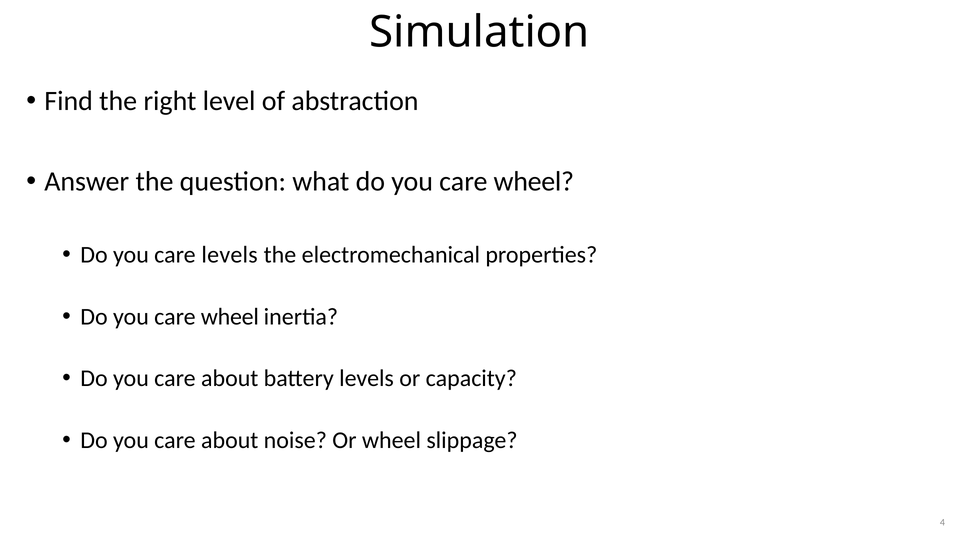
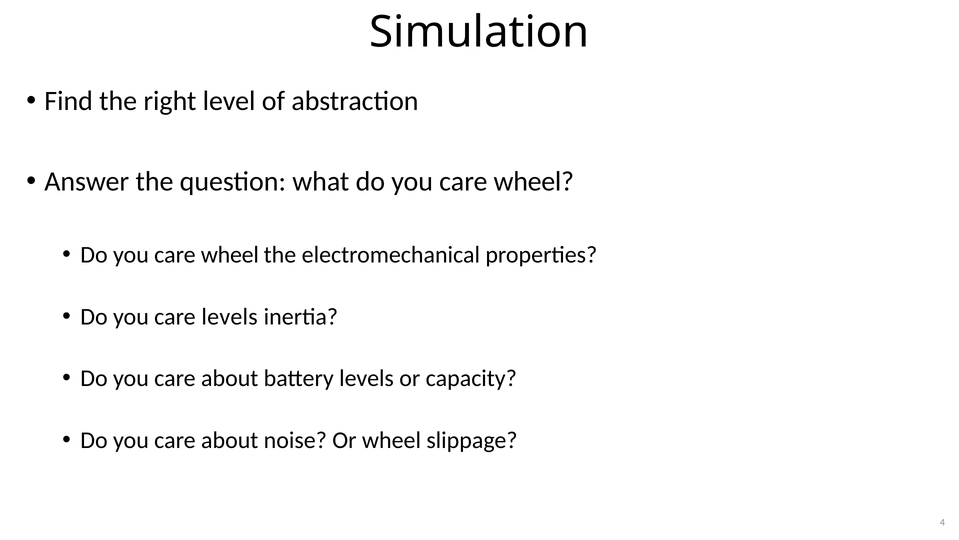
levels at (230, 255): levels -> wheel
wheel at (230, 316): wheel -> levels
